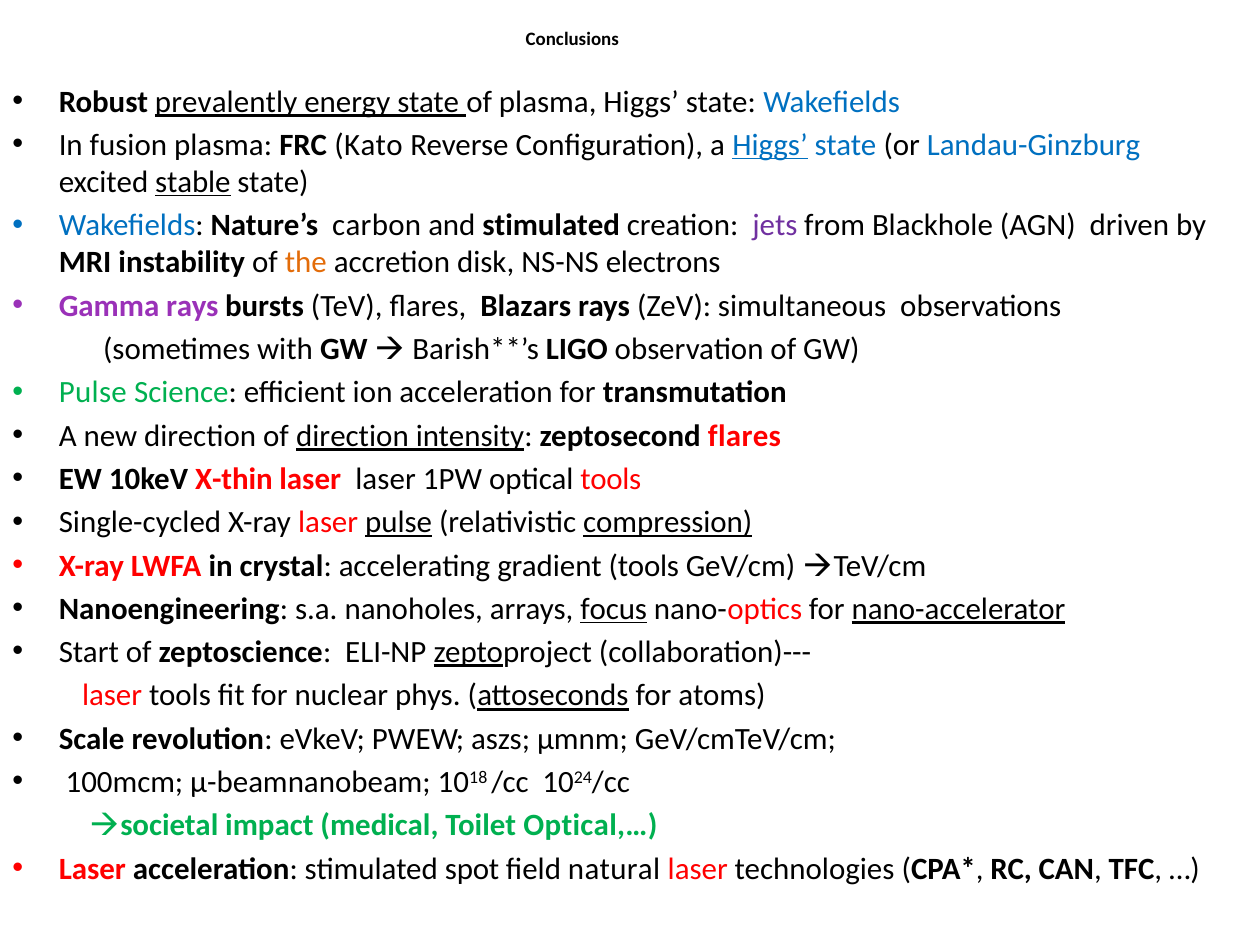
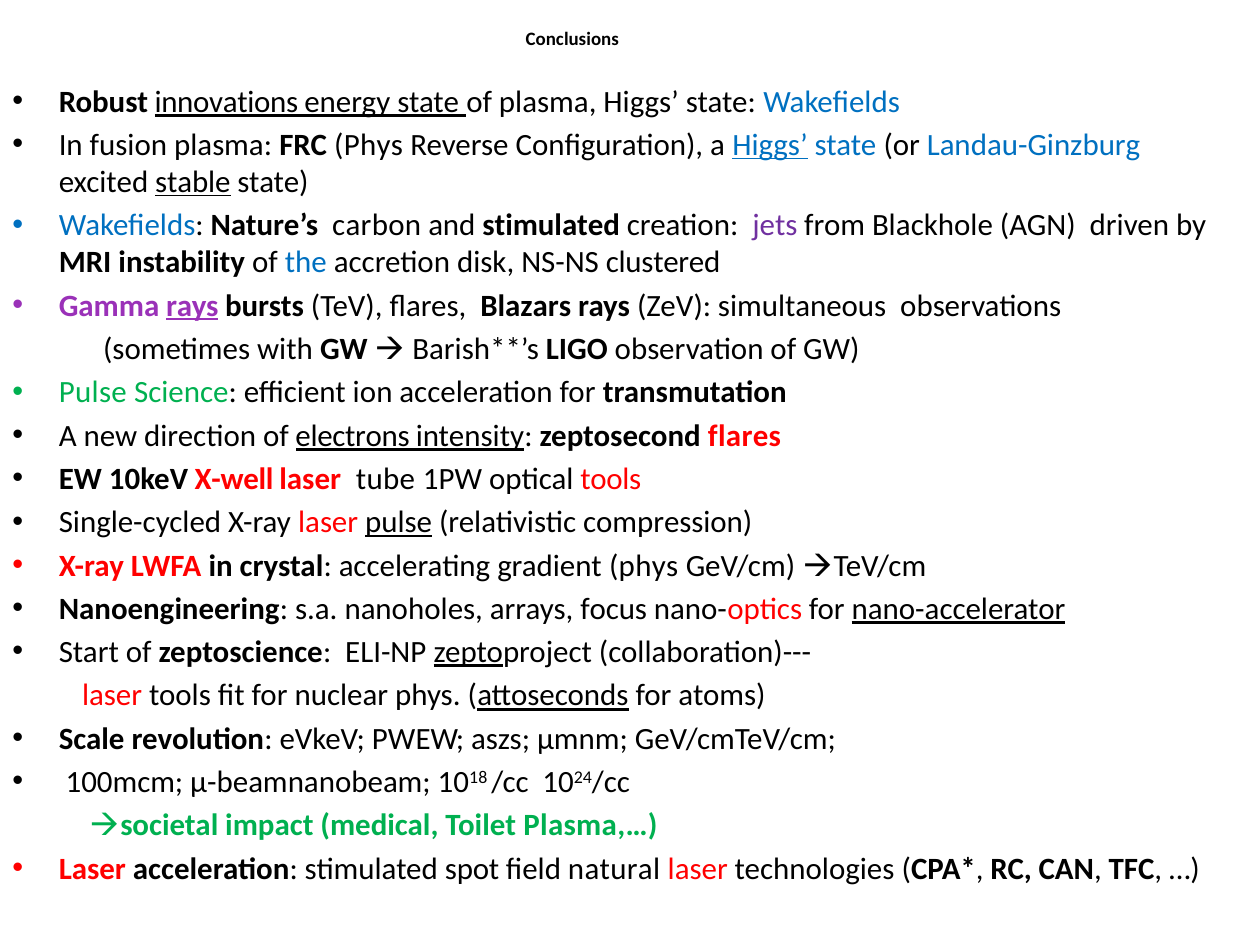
prevalently: prevalently -> innovations
FRC Kato: Kato -> Phys
the colour: orange -> blue
electrons: electrons -> clustered
rays at (192, 306) underline: none -> present
of direction: direction -> electrons
X-thin: X-thin -> X-well
laser laser: laser -> tube
compression underline: present -> none
gradient tools: tools -> phys
focus underline: present -> none
Optical,…: Optical,… -> Plasma,…
